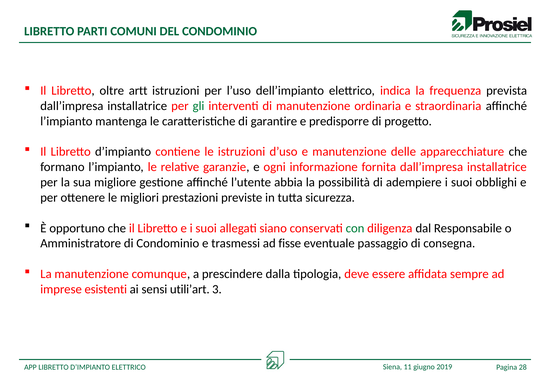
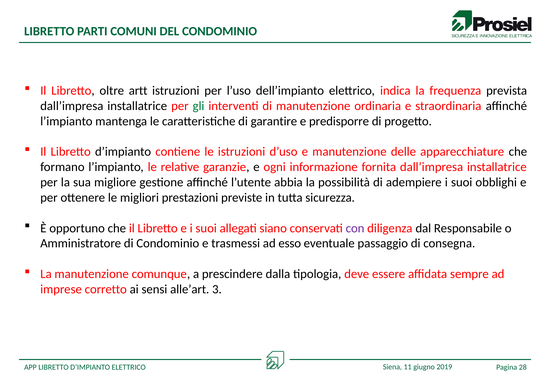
con colour: green -> purple
fisse: fisse -> esso
esistenti: esistenti -> corretto
utili’art: utili’art -> alle’art
